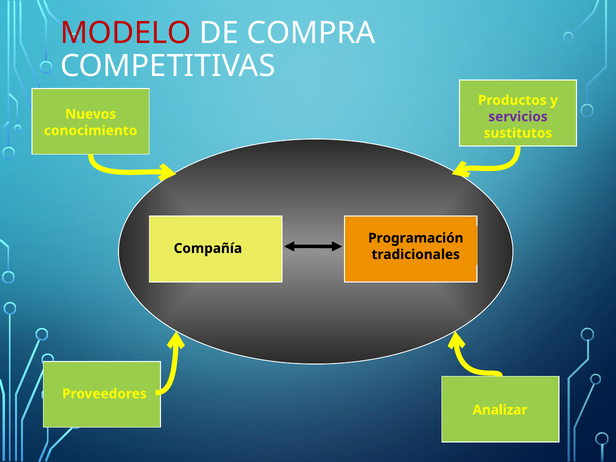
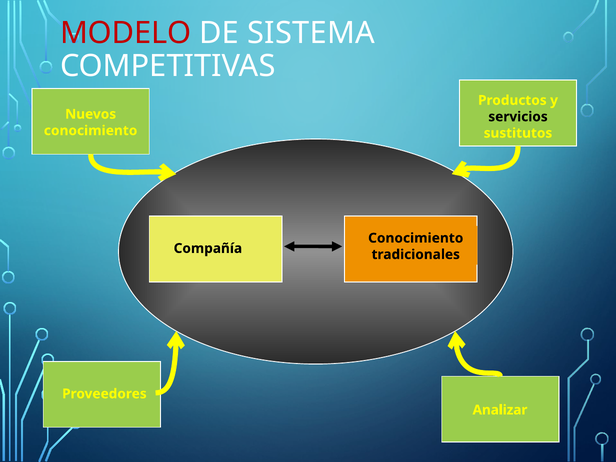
COMPRA: COMPRA -> SISTEMA
servicios colour: purple -> black
Programación at (416, 238): Programación -> Conocimiento
